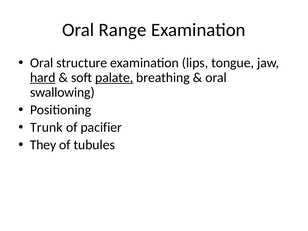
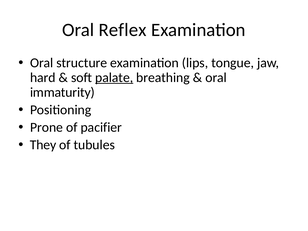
Range: Range -> Reflex
hard underline: present -> none
swallowing: swallowing -> immaturity
Trunk: Trunk -> Prone
